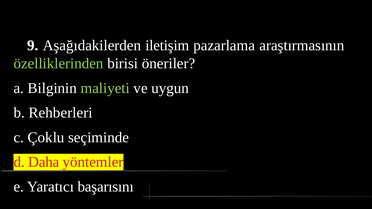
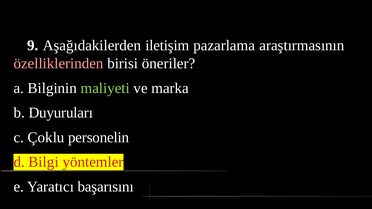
özelliklerinden colour: light green -> pink
uygun: uygun -> marka
Rehberleri: Rehberleri -> Duyuruları
seçiminde: seçiminde -> personelin
Daha: Daha -> Bilgi
